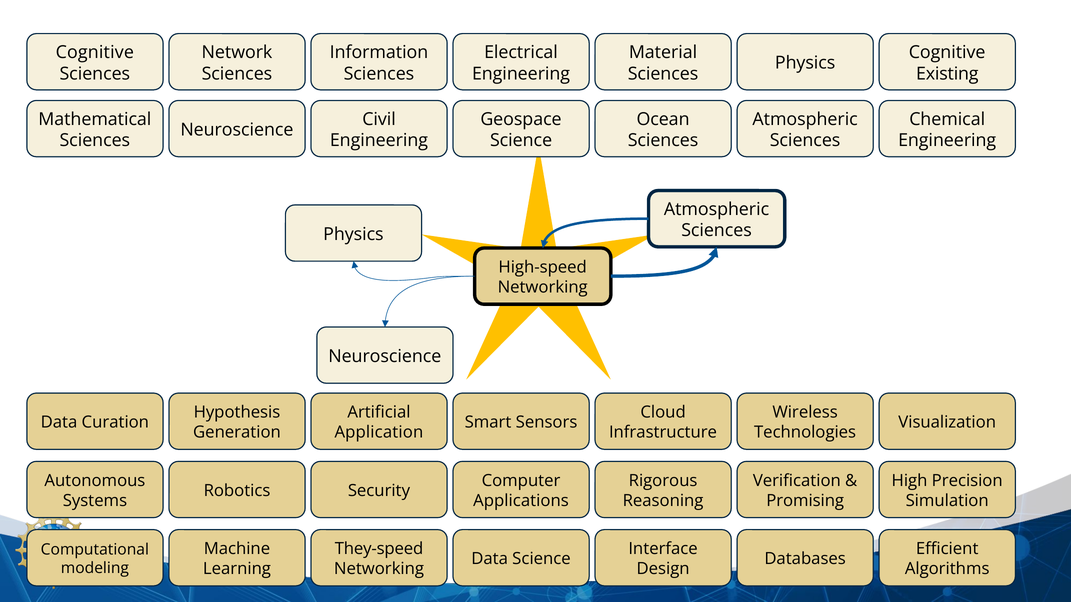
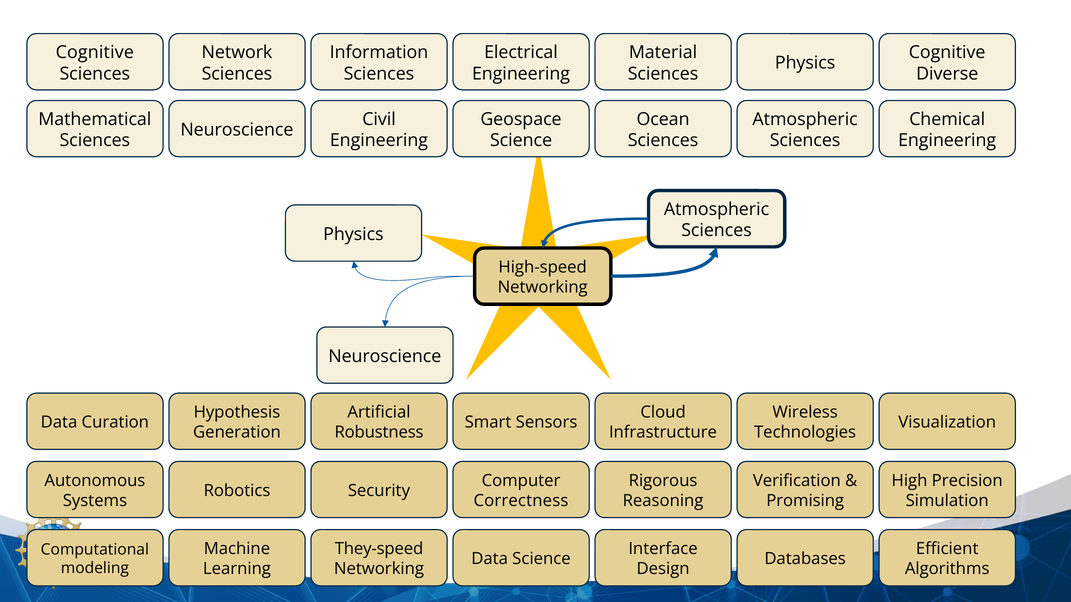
Existing: Existing -> Diverse
Application: Application -> Robustness
Applications: Applications -> Correctness
